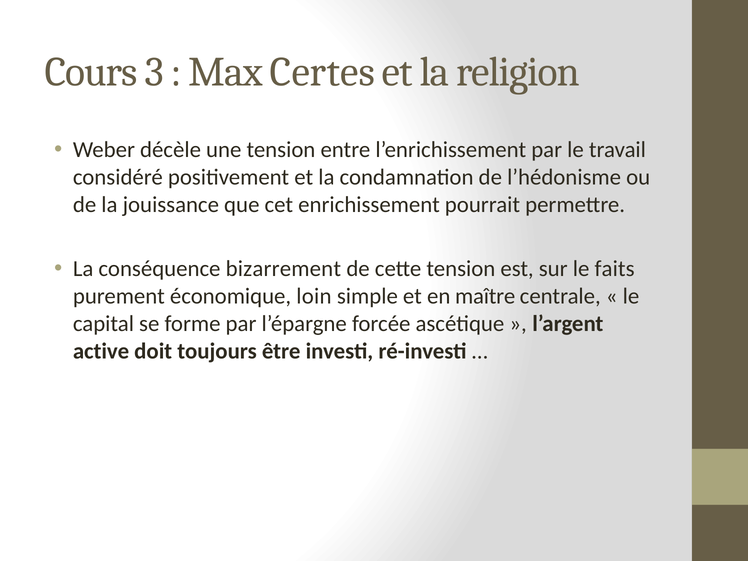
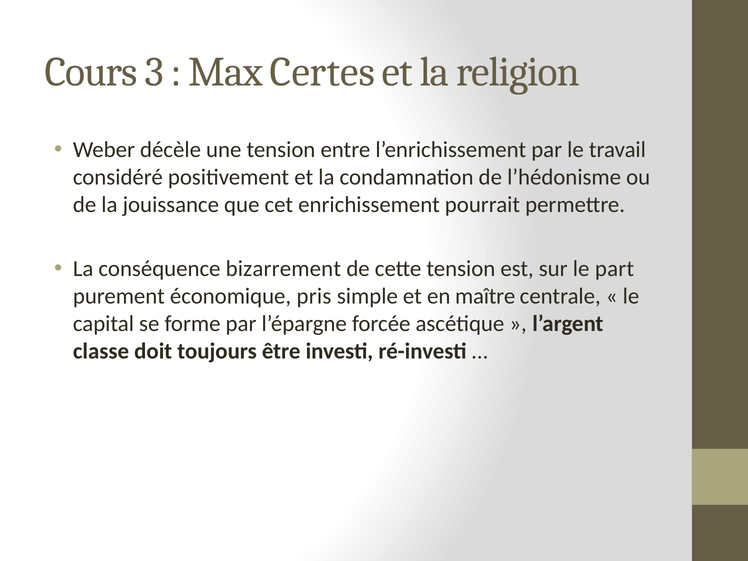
faits: faits -> part
loin: loin -> pris
active: active -> classe
